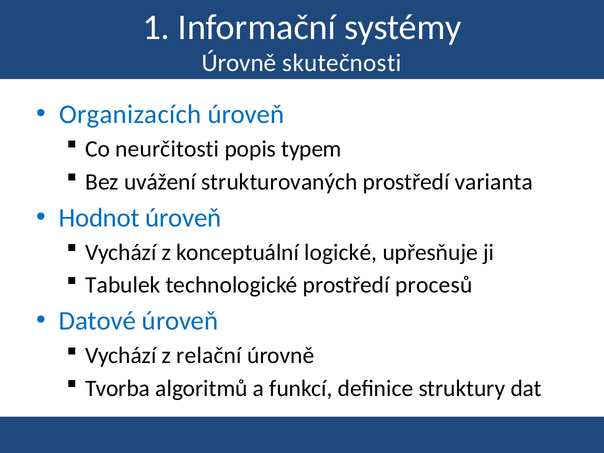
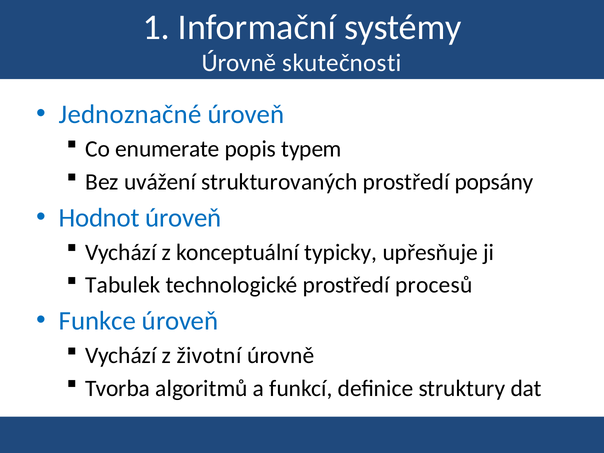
Organizacích: Organizacích -> Jednoznačné
neurčitosti: neurčitosti -> enumerate
varianta: varianta -> popsány
logické: logické -> typicky
Datové: Datové -> Funkce
relační: relační -> životní
